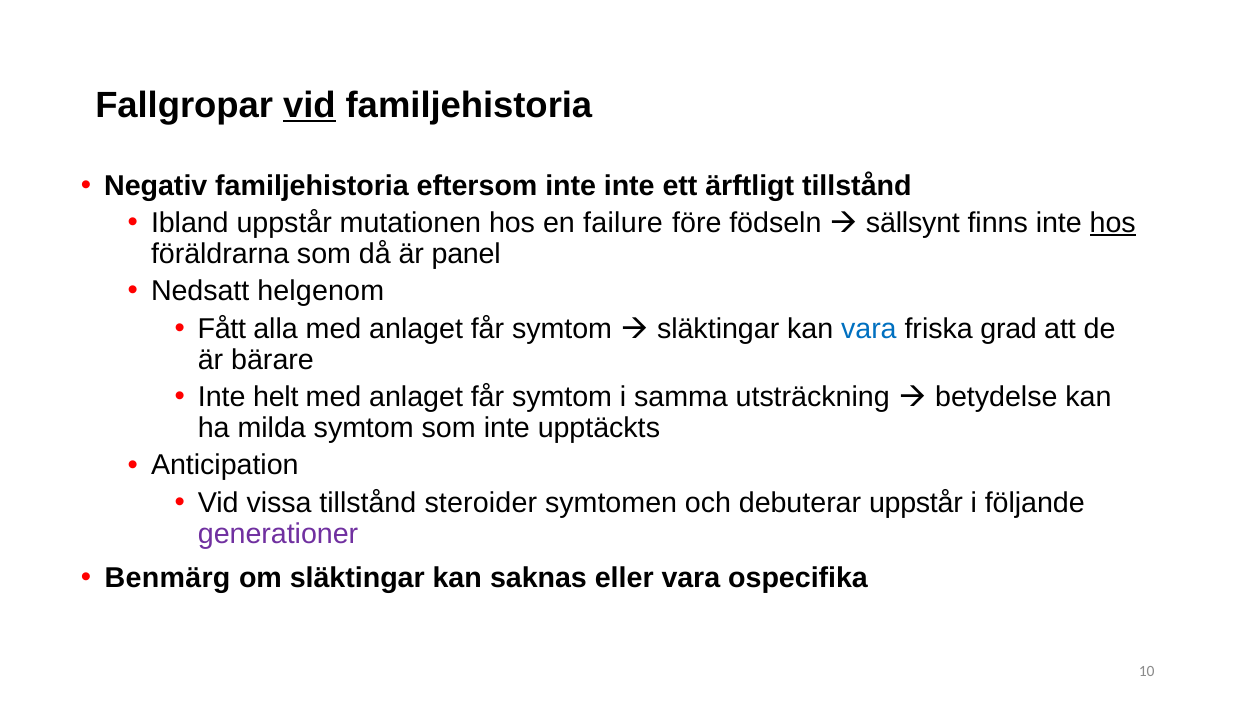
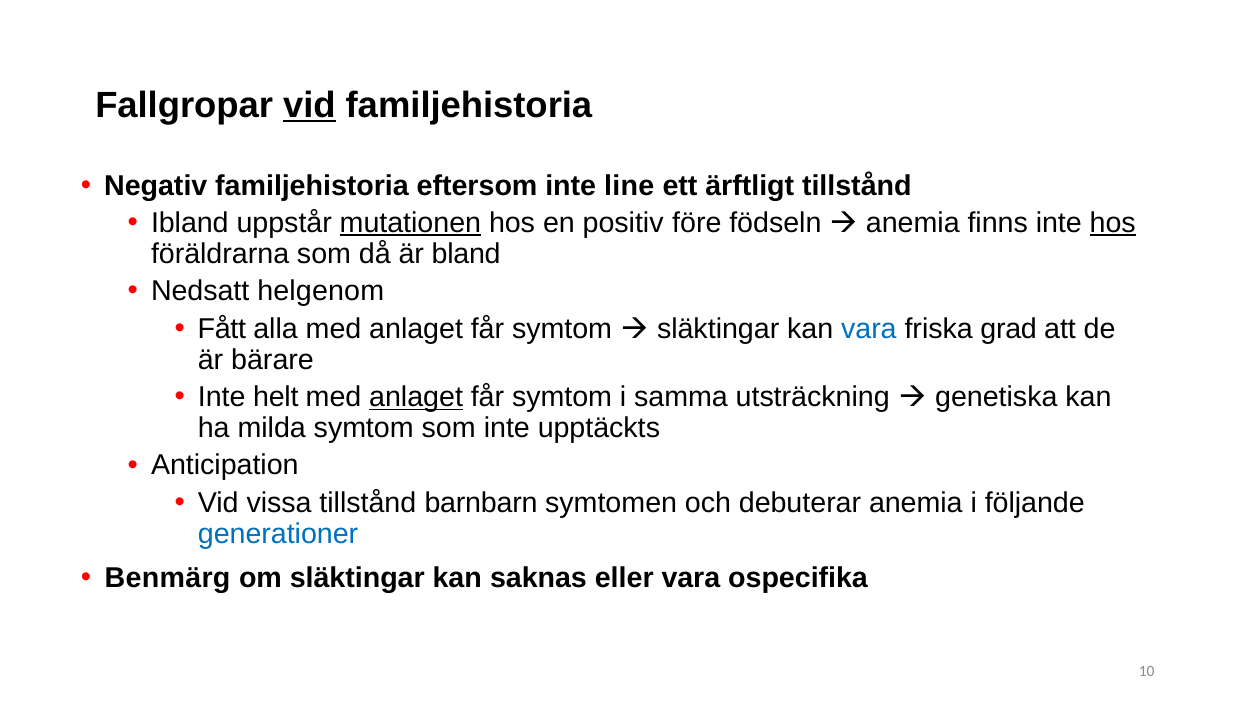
inte inte: inte -> line
mutationen underline: none -> present
failure: failure -> positiv
sällsynt at (913, 223): sällsynt -> anemia
panel: panel -> bland
anlaget at (416, 397) underline: none -> present
betydelse: betydelse -> genetiska
steroider: steroider -> barnbarn
debuterar uppstår: uppstår -> anemia
generationer colour: purple -> blue
